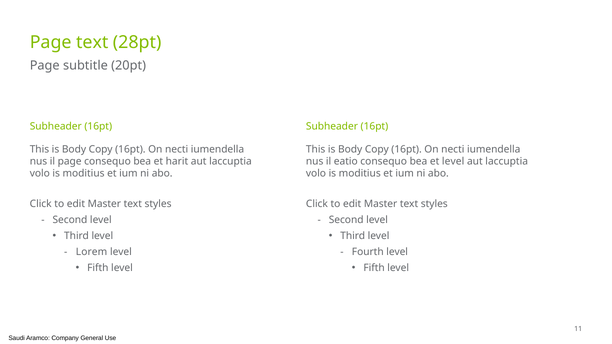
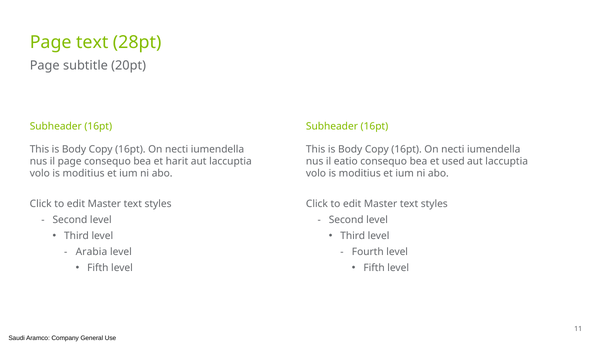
et level: level -> used
Lorem: Lorem -> Arabia
